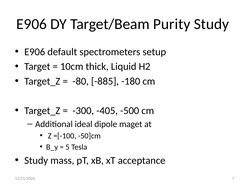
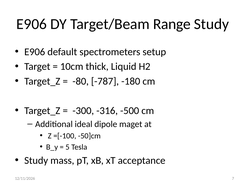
Purity: Purity -> Range
-885: -885 -> -787
-405: -405 -> -316
